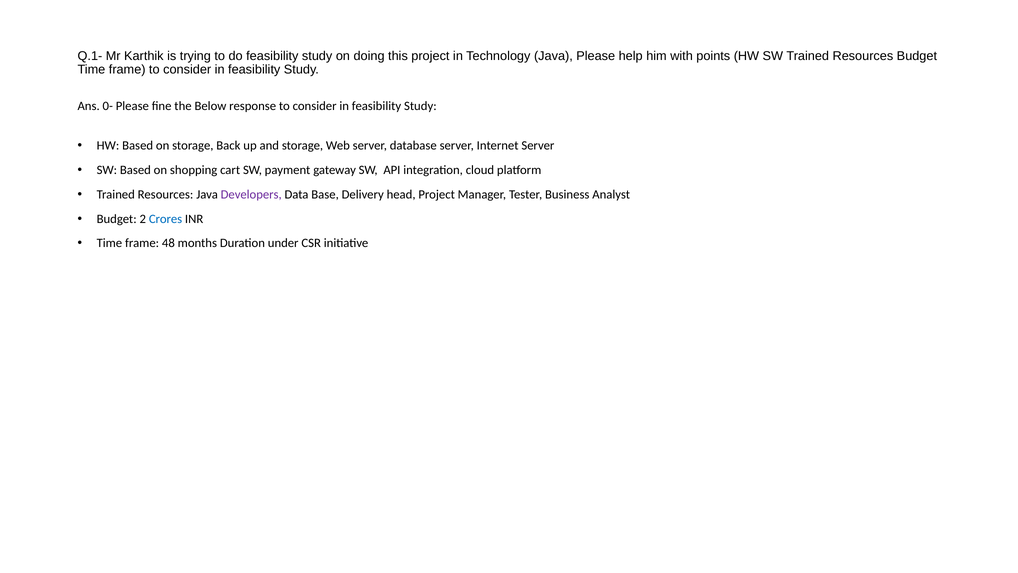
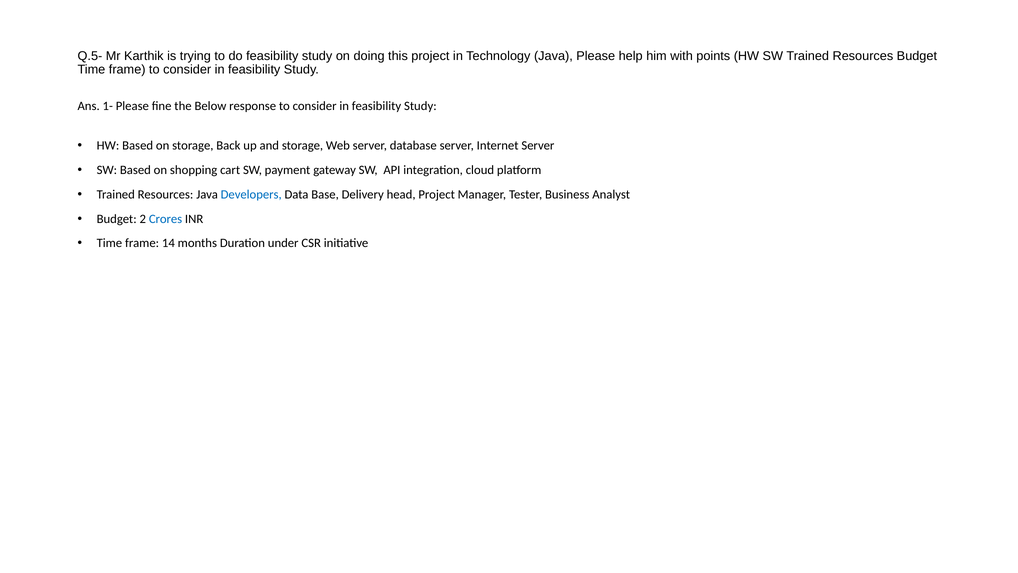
Q.1-: Q.1- -> Q.5-
0-: 0- -> 1-
Developers colour: purple -> blue
48: 48 -> 14
